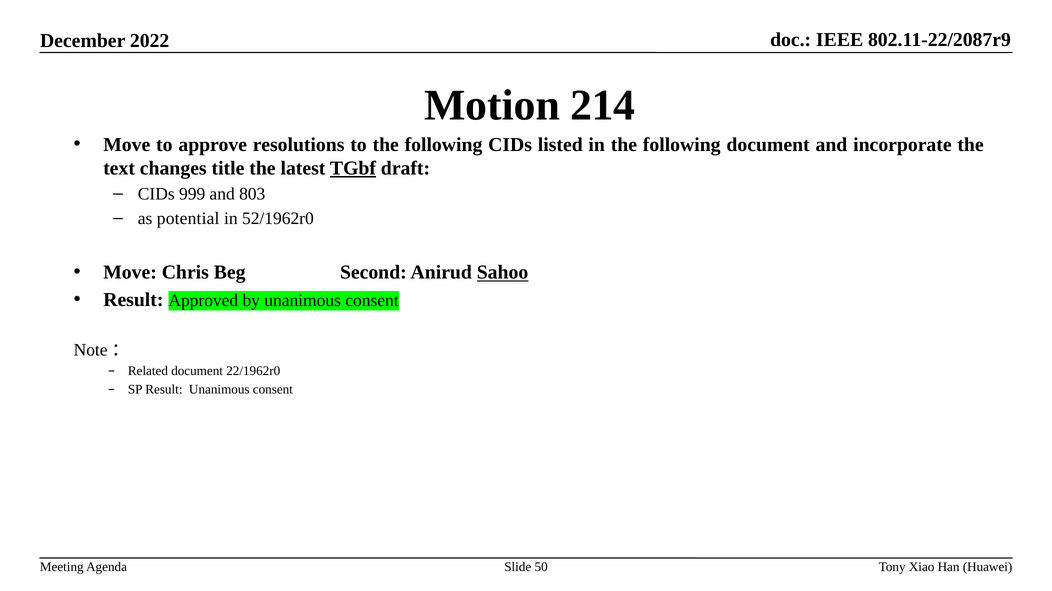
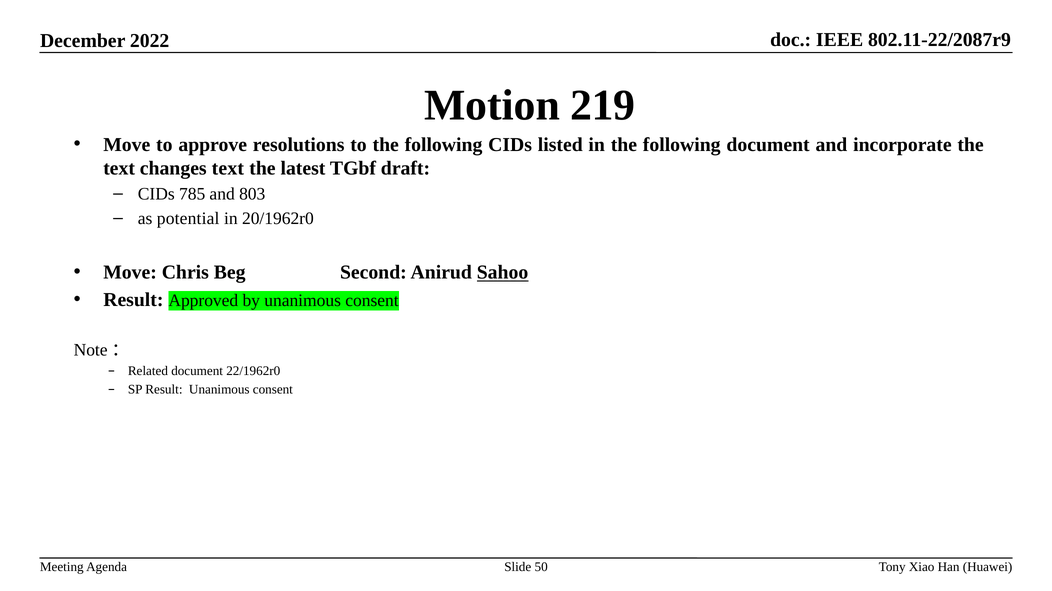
214: 214 -> 219
changes title: title -> text
TGbf underline: present -> none
999: 999 -> 785
52/1962r0: 52/1962r0 -> 20/1962r0
